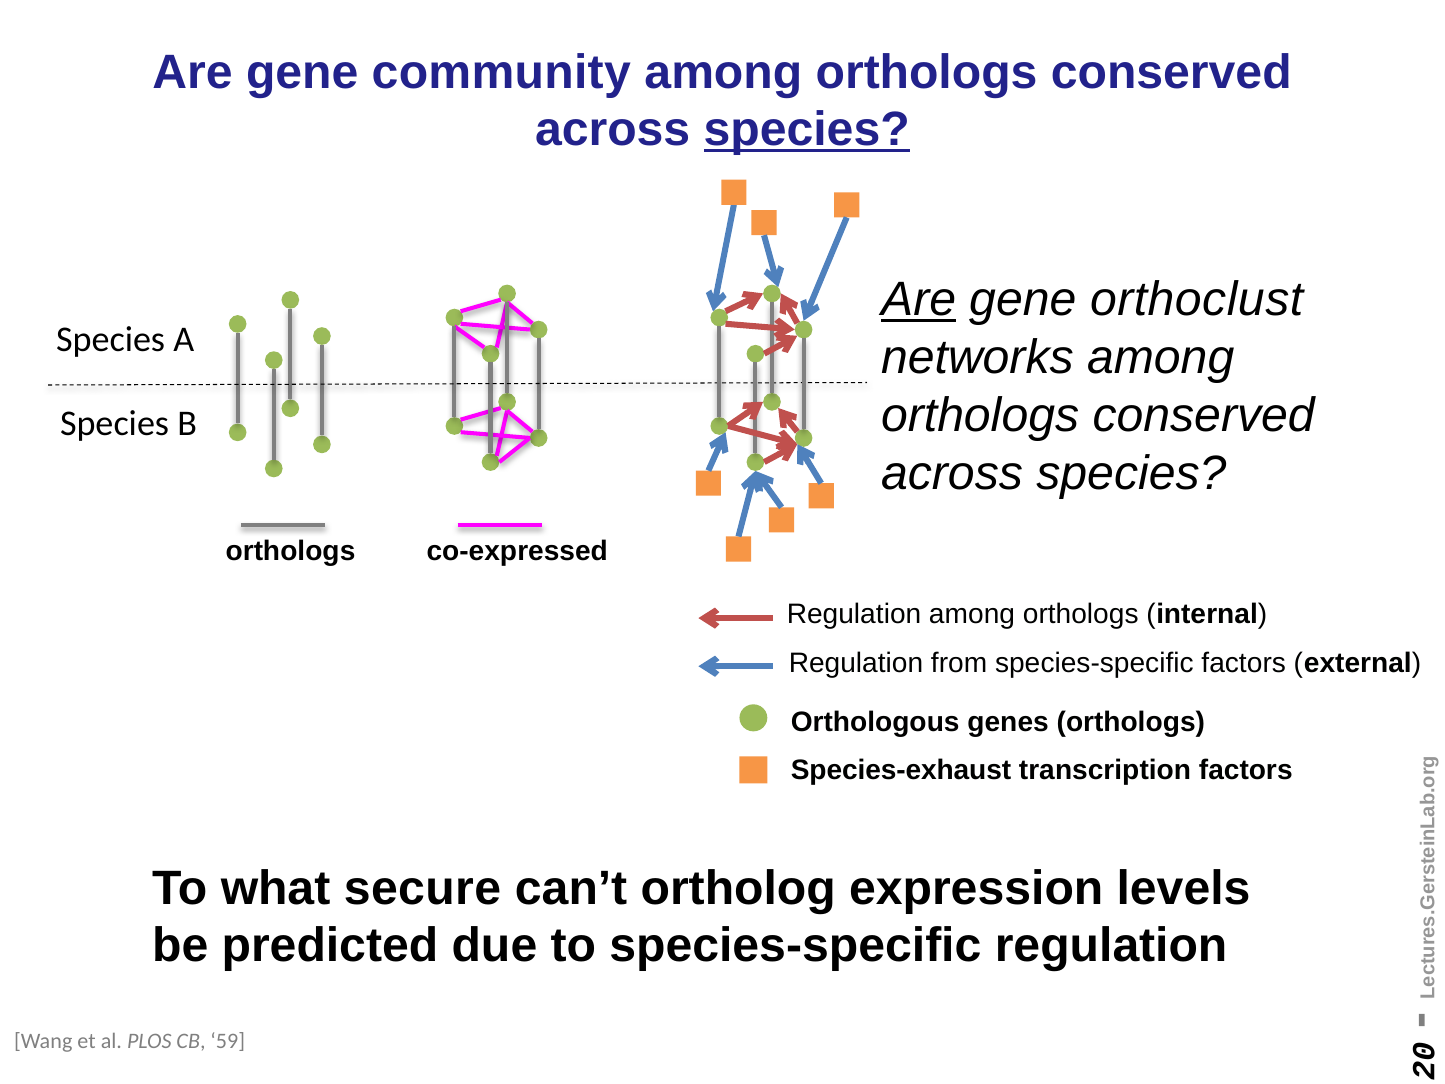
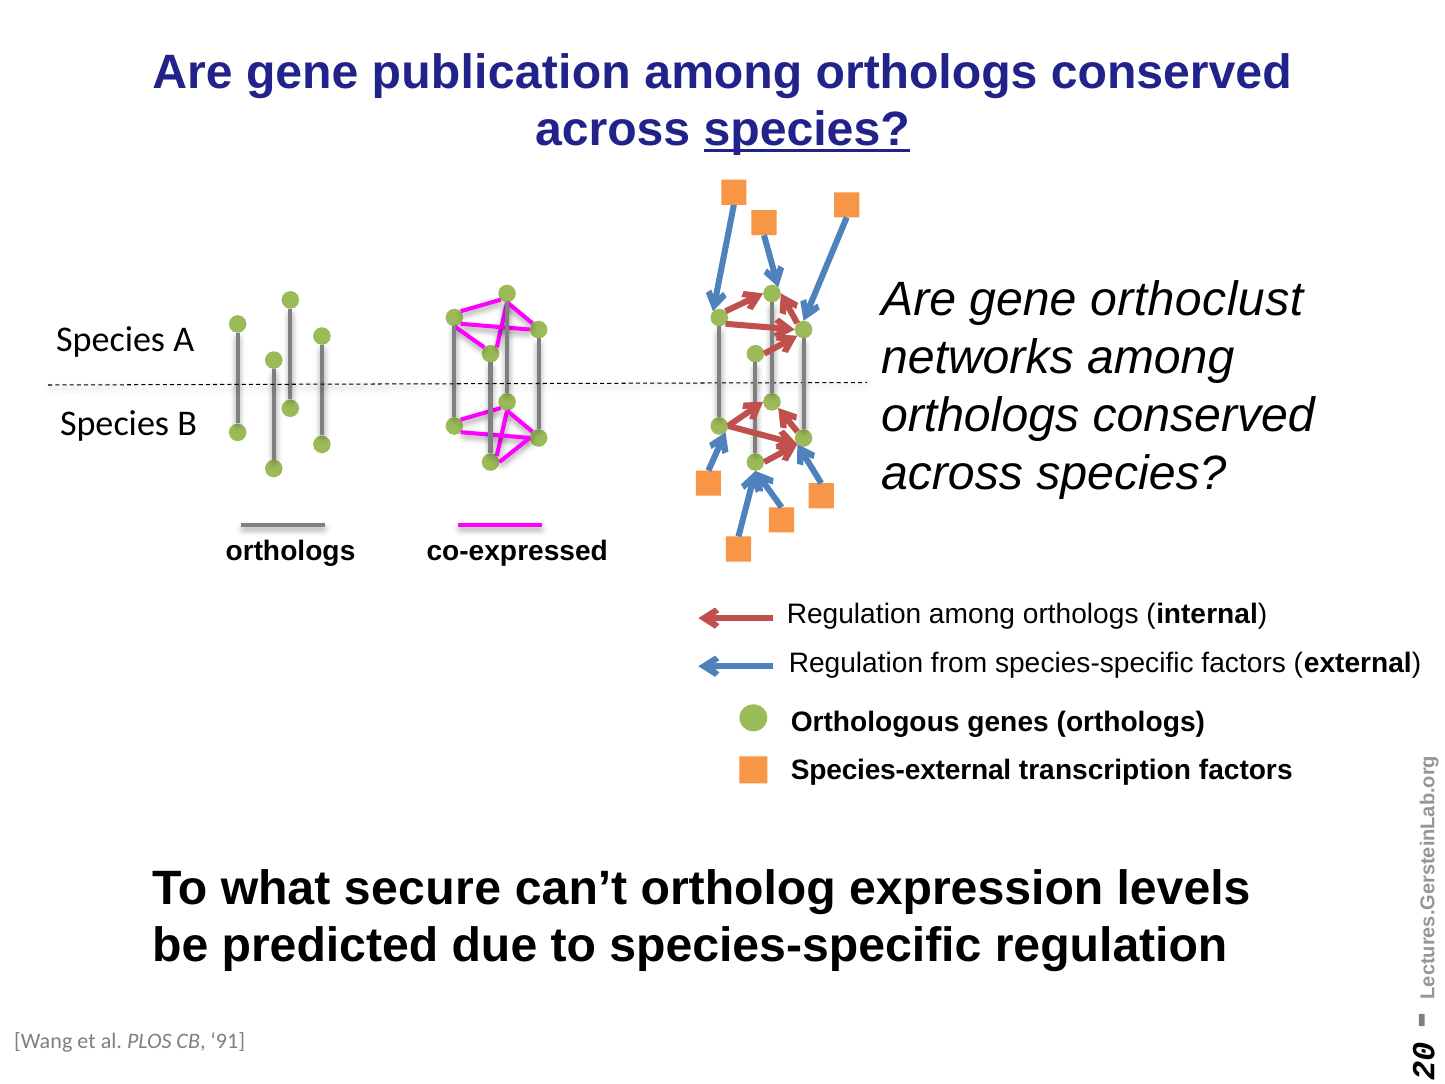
community: community -> publication
Are at (919, 300) underline: present -> none
Species-exhaust: Species-exhaust -> Species-external
59: 59 -> 91
